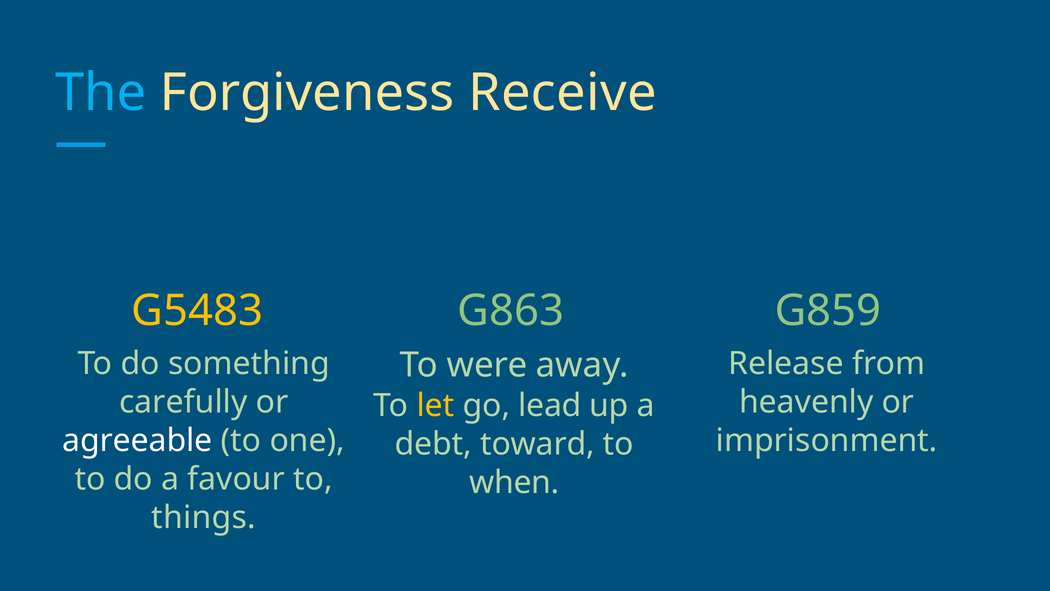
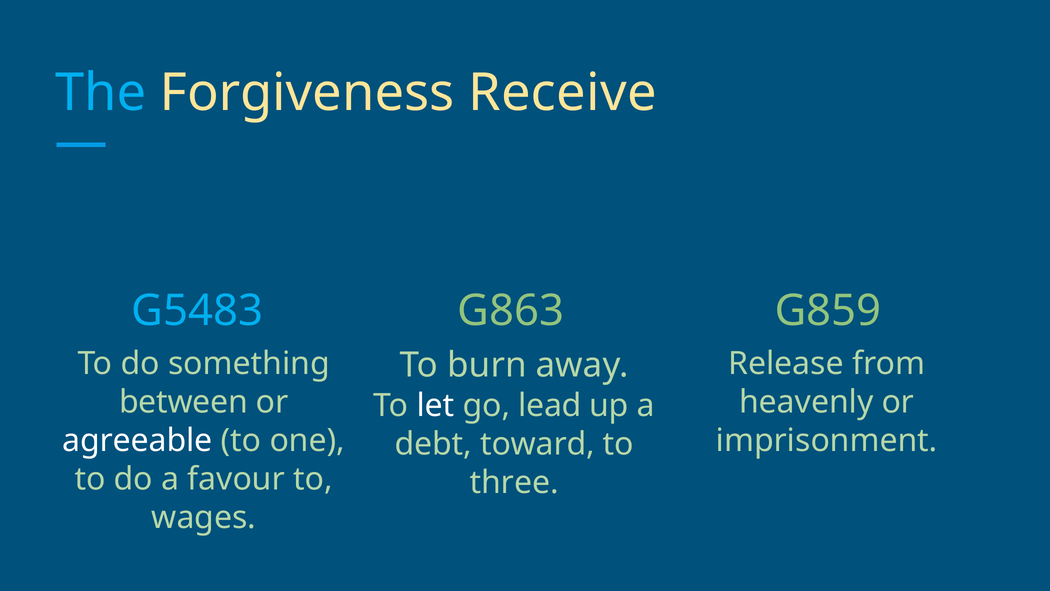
G5483 colour: yellow -> light blue
were: were -> burn
carefully: carefully -> between
let colour: yellow -> white
when: when -> three
things: things -> wages
